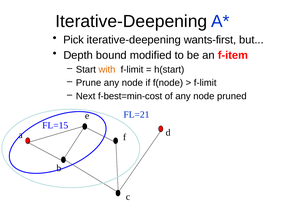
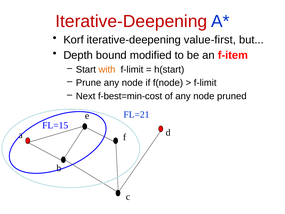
Iterative-Deepening at (131, 21) colour: black -> red
Pick: Pick -> Korf
wants-first: wants-first -> value-first
